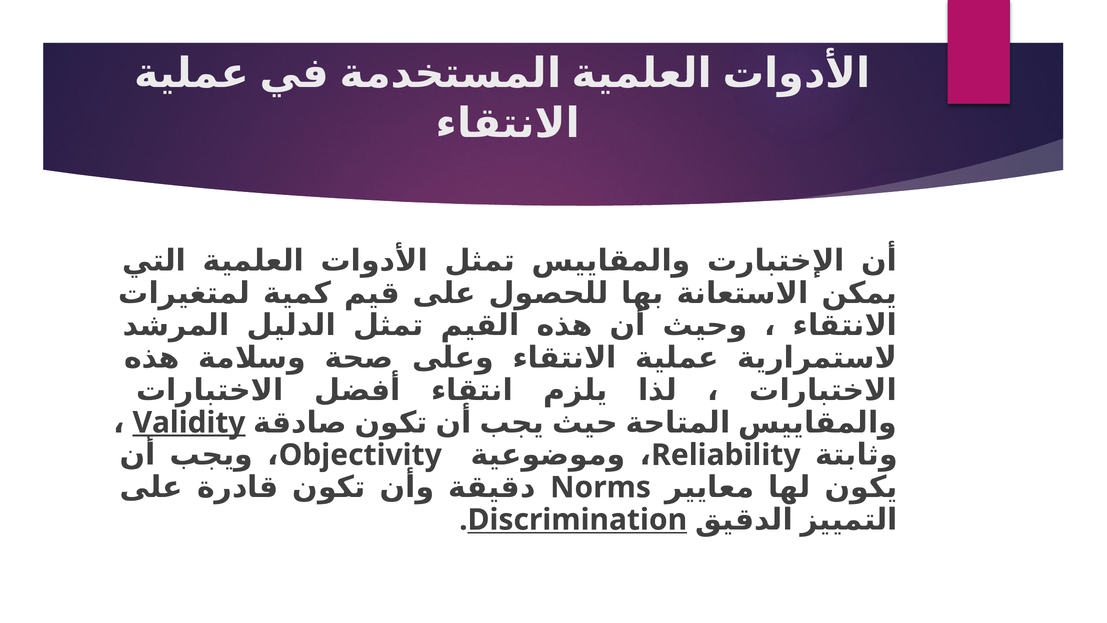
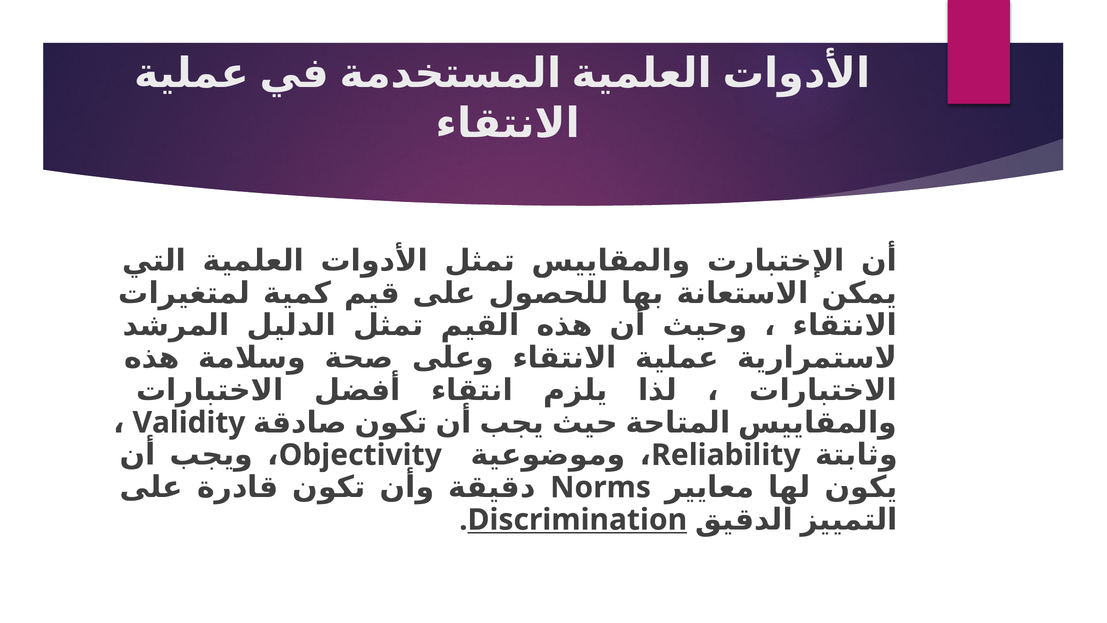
Validity underline: present -> none
